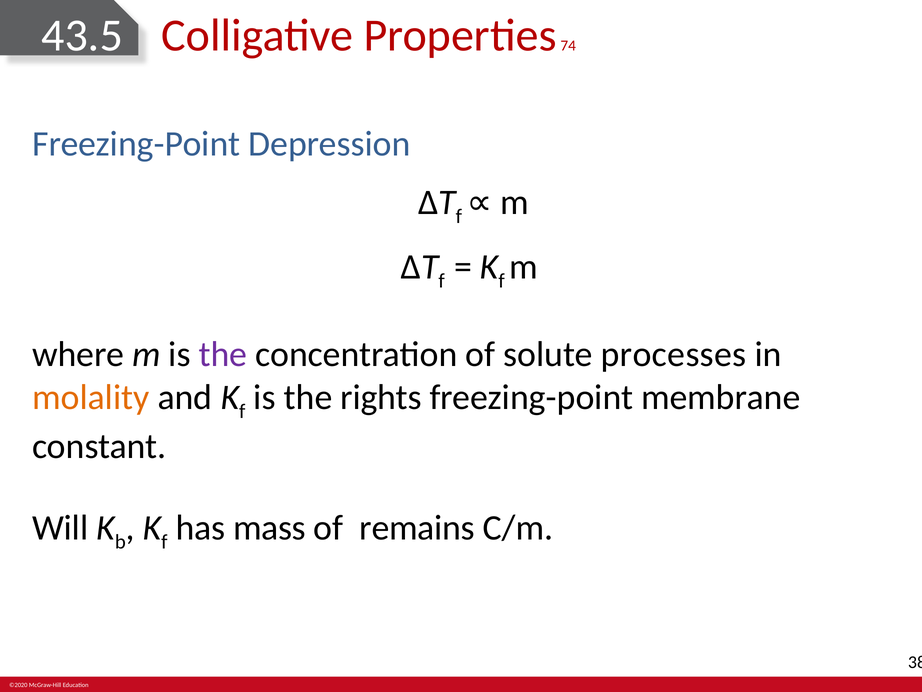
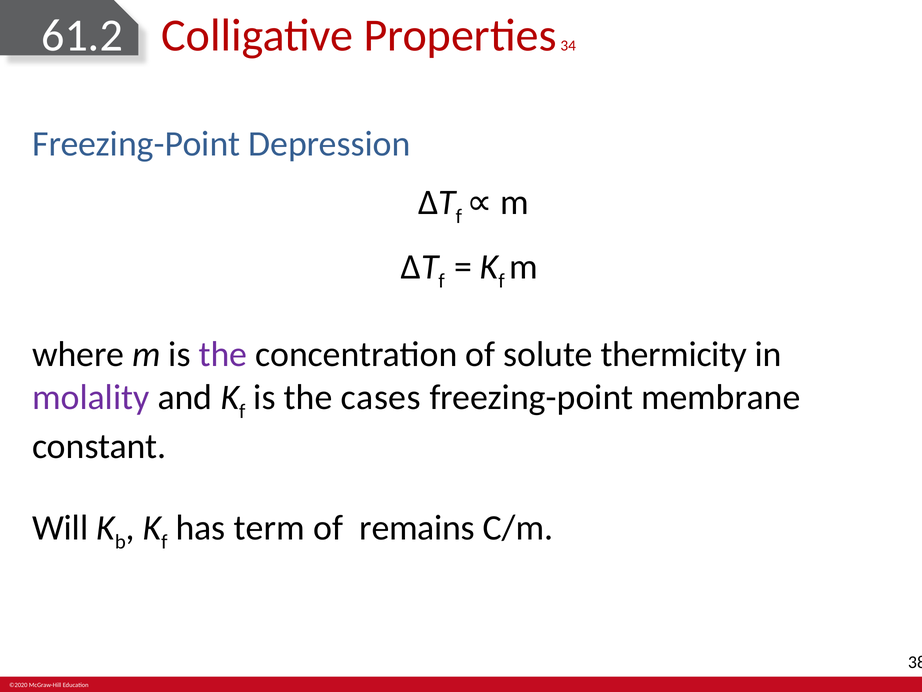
43.5: 43.5 -> 61.2
74: 74 -> 34
processes: processes -> thermicity
molality colour: orange -> purple
rights: rights -> cases
mass: mass -> term
